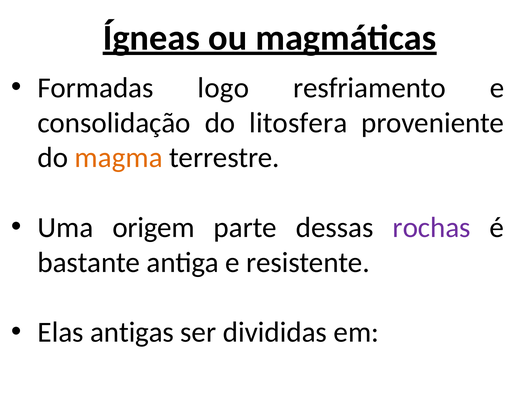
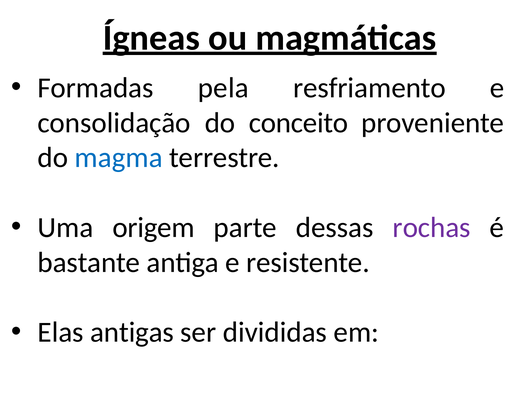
logo: logo -> pela
litosfera: litosfera -> conceito
magma colour: orange -> blue
